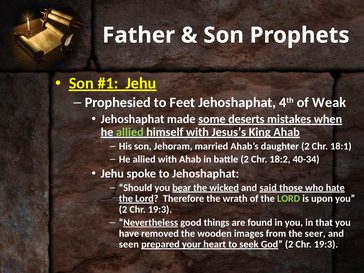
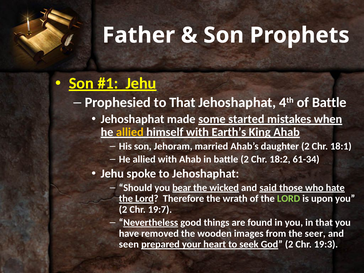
to Feet: Feet -> That
of Weak: Weak -> Battle
deserts: deserts -> started
allied at (130, 132) colour: light green -> yellow
Jesus’s: Jesus’s -> Earth’s
40-34: 40-34 -> 61-34
19:3 at (160, 210): 19:3 -> 19:7
